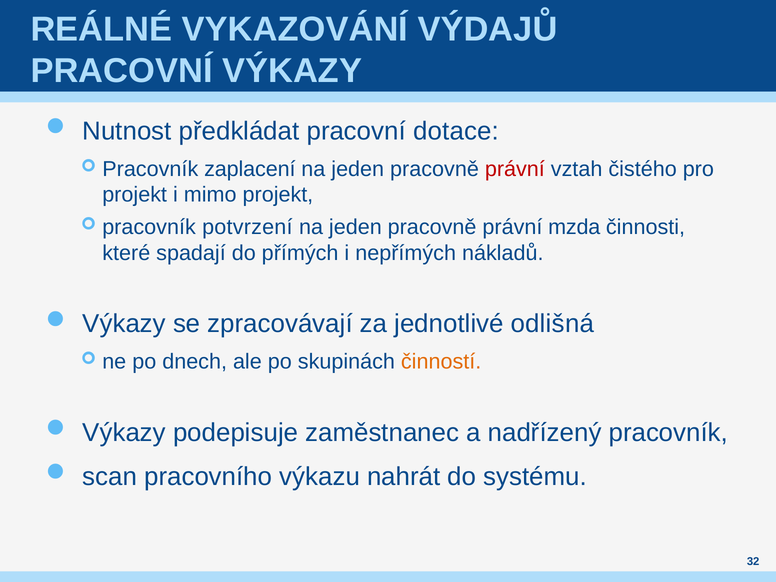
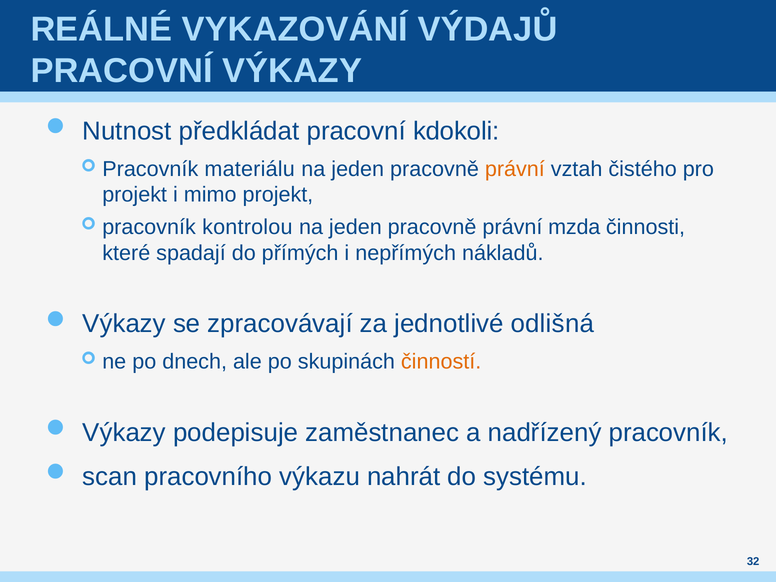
dotace: dotace -> kdokoli
zaplacení: zaplacení -> materiálu
právní at (515, 169) colour: red -> orange
potvrzení: potvrzení -> kontrolou
